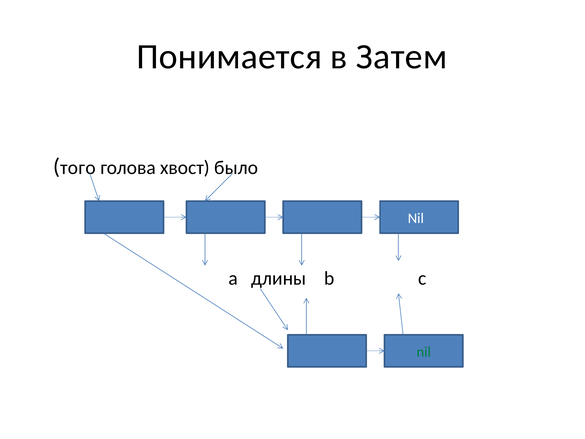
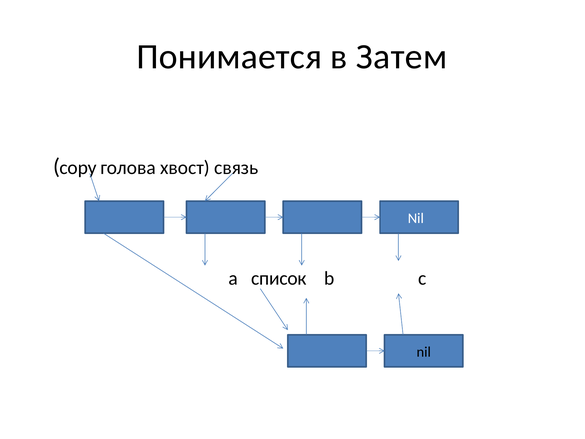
того: того -> copy
было: было -> связь
длины: длины -> список
nil at (424, 352) colour: green -> black
